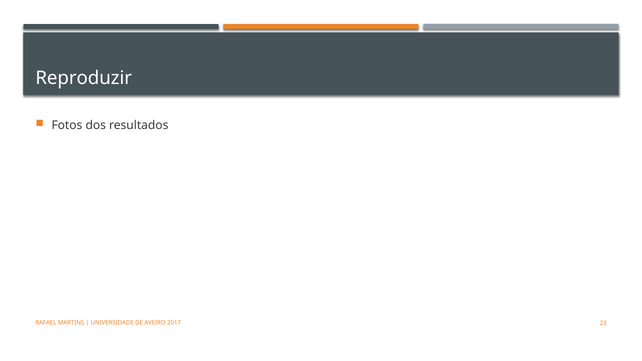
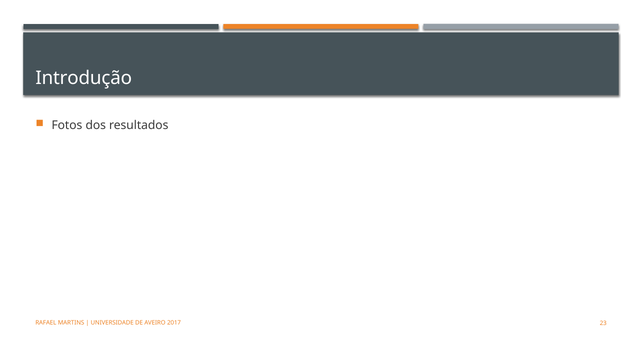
Reproduzir: Reproduzir -> Introdução
